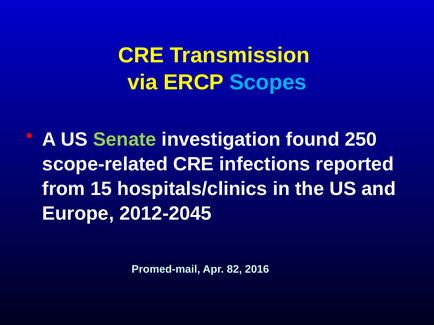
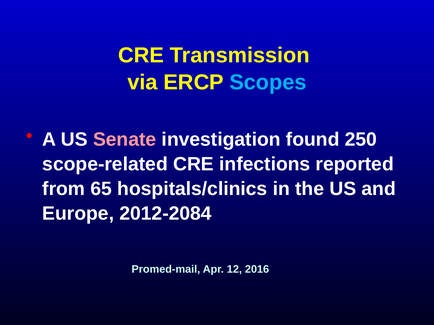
Senate colour: light green -> pink
15: 15 -> 65
2012-2045: 2012-2045 -> 2012-2084
82: 82 -> 12
